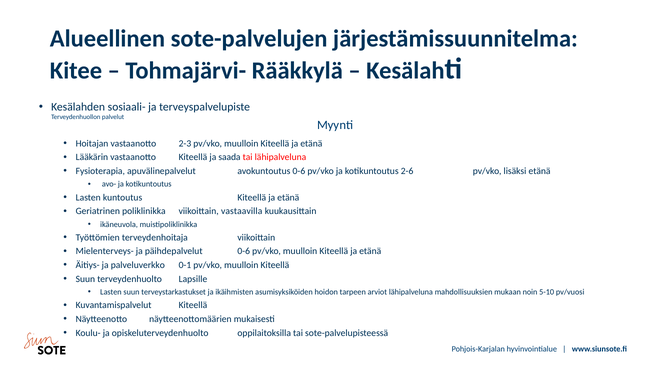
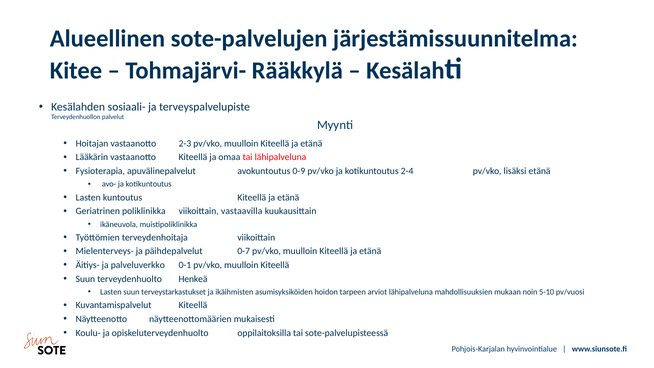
saada: saada -> omaa
avokuntoutus 0-6: 0-6 -> 0-9
2-6: 2-6 -> 2-4
päihdepalvelut 0-6: 0-6 -> 0-7
Lapsille: Lapsille -> Henkeä
